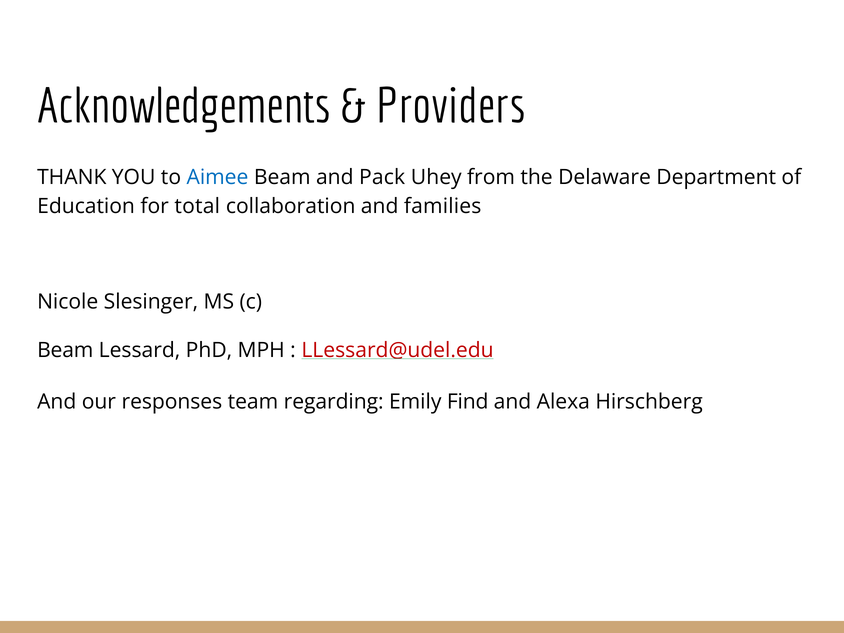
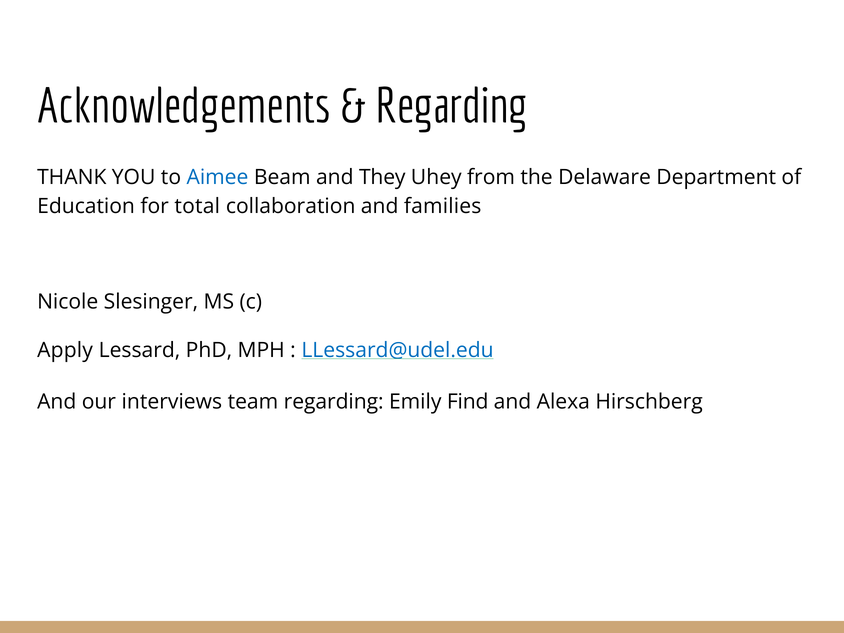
Providers at (451, 107): Providers -> Regarding
Pack: Pack -> They
Beam at (65, 350): Beam -> Apply
LLessard@udel.edu colour: red -> blue
responses: responses -> interviews
